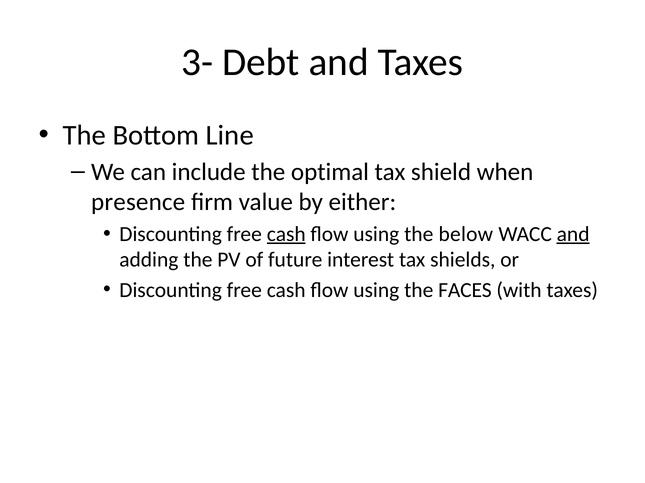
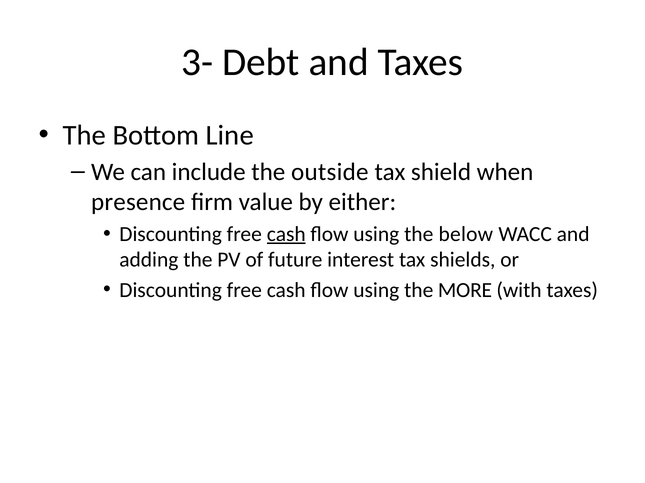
optimal: optimal -> outside
and at (573, 234) underline: present -> none
FACES: FACES -> MORE
